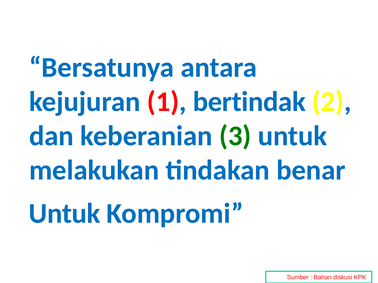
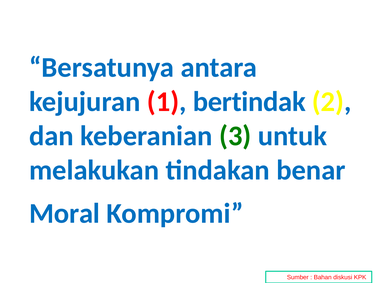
Untuk at (65, 214): Untuk -> Moral
